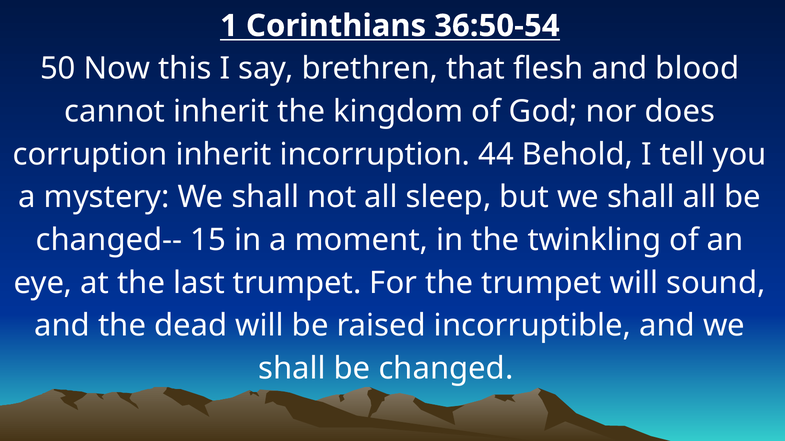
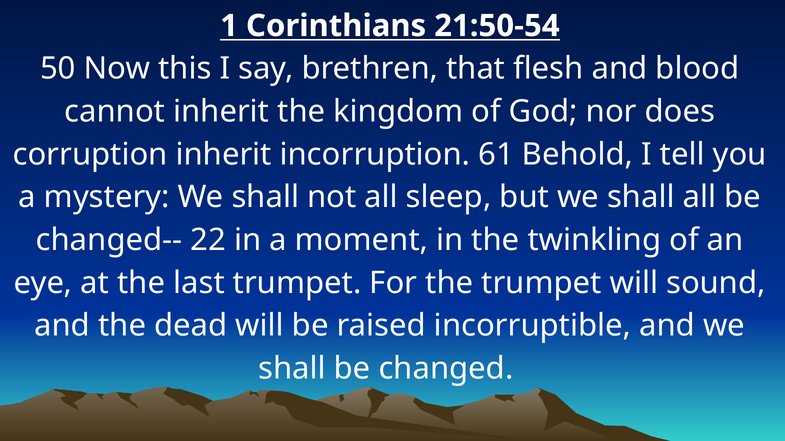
36:50-54: 36:50-54 -> 21:50-54
44: 44 -> 61
15: 15 -> 22
